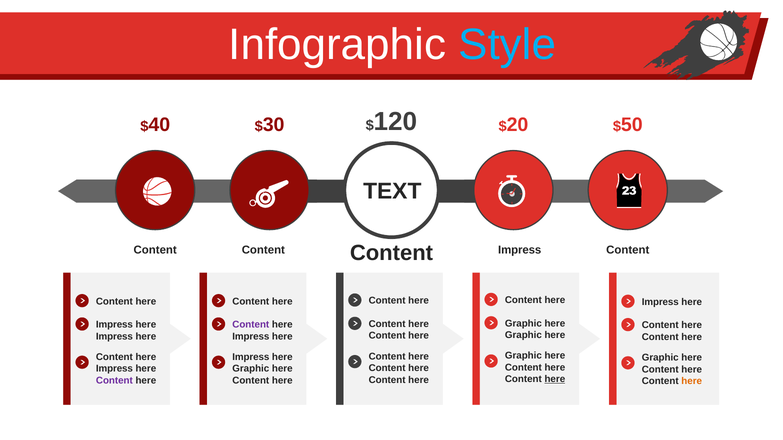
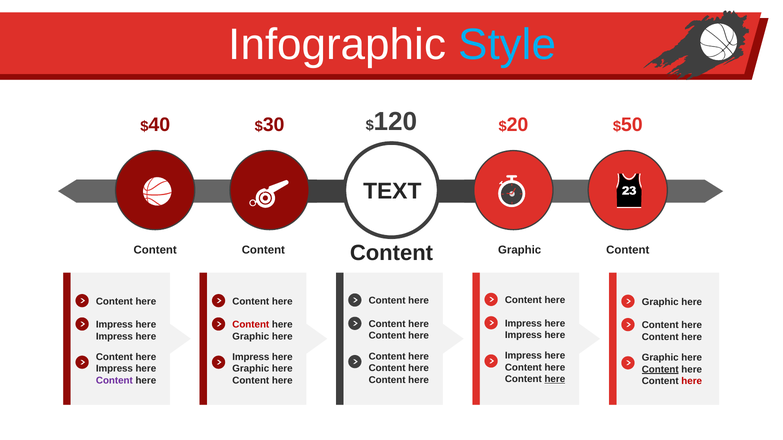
Content Impress: Impress -> Graphic
Impress at (660, 302): Impress -> Graphic
Graphic at (523, 324): Graphic -> Impress
Content at (251, 325) colour: purple -> red
Graphic at (523, 335): Graphic -> Impress
Impress at (251, 337): Impress -> Graphic
Graphic at (523, 356): Graphic -> Impress
Content at (660, 370) underline: none -> present
here at (692, 381) colour: orange -> red
